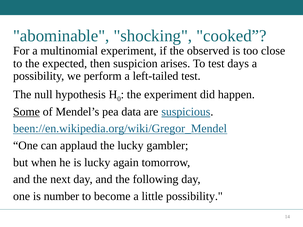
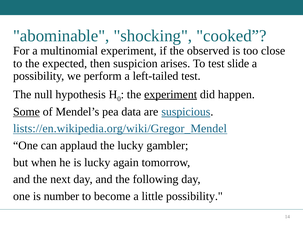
days: days -> slide
experiment at (171, 95) underline: none -> present
been://en.wikipedia.org/wiki/Gregor_Mendel: been://en.wikipedia.org/wiki/Gregor_Mendel -> lists://en.wikipedia.org/wiki/Gregor_Mendel
